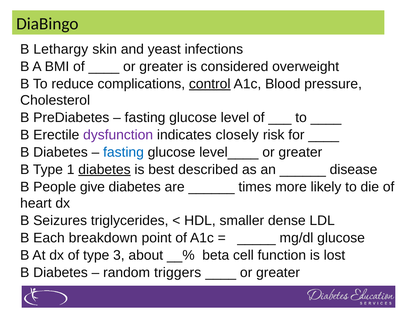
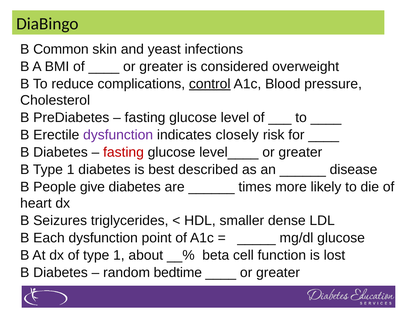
Lethargy: Lethargy -> Common
fasting at (124, 152) colour: blue -> red
diabetes at (104, 170) underline: present -> none
Each breakdown: breakdown -> dysfunction
of type 3: 3 -> 1
triggers: triggers -> bedtime
